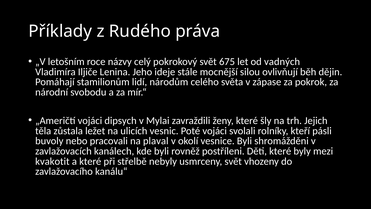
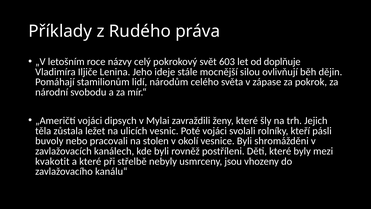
675: 675 -> 603
vadných: vadných -> doplňuje
plaval: plaval -> stolen
usmrceny svět: svět -> jsou
